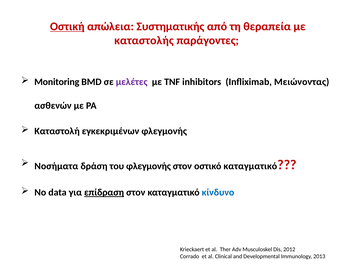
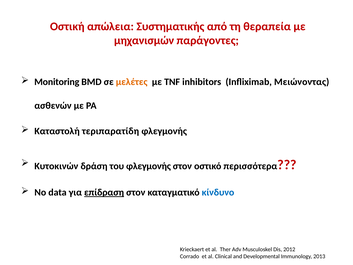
Οστική underline: present -> none
καταστολής: καταστολής -> μηχανισμών
μελέτες colour: purple -> orange
εγκεκριμένων: εγκεκριμένων -> τεριπαρατίδη
Νοσήματα: Νοσήματα -> Κυτοκινών
οστικό καταγματικό: καταγματικό -> περισσότερα
